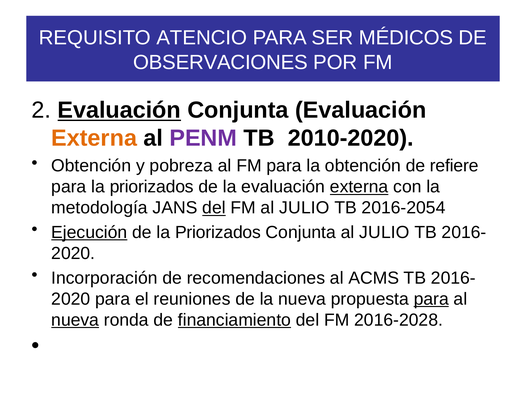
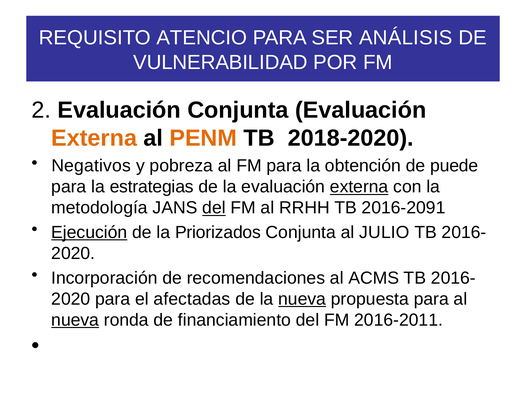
MÉDICOS: MÉDICOS -> ANÁLISIS
OBSERVACIONES: OBSERVACIONES -> VULNERABILIDAD
Evaluación at (119, 110) underline: present -> none
PENM colour: purple -> orange
2010-2020: 2010-2020 -> 2018-2020
Obtención at (91, 166): Obtención -> Negativos
refiere: refiere -> puede
para la priorizados: priorizados -> estrategias
FM al JULIO: JULIO -> RRHH
2016-2054: 2016-2054 -> 2016-2091
reuniones: reuniones -> afectadas
nueva at (302, 299) underline: none -> present
para at (431, 299) underline: present -> none
financiamiento underline: present -> none
2016-2028: 2016-2028 -> 2016-2011
